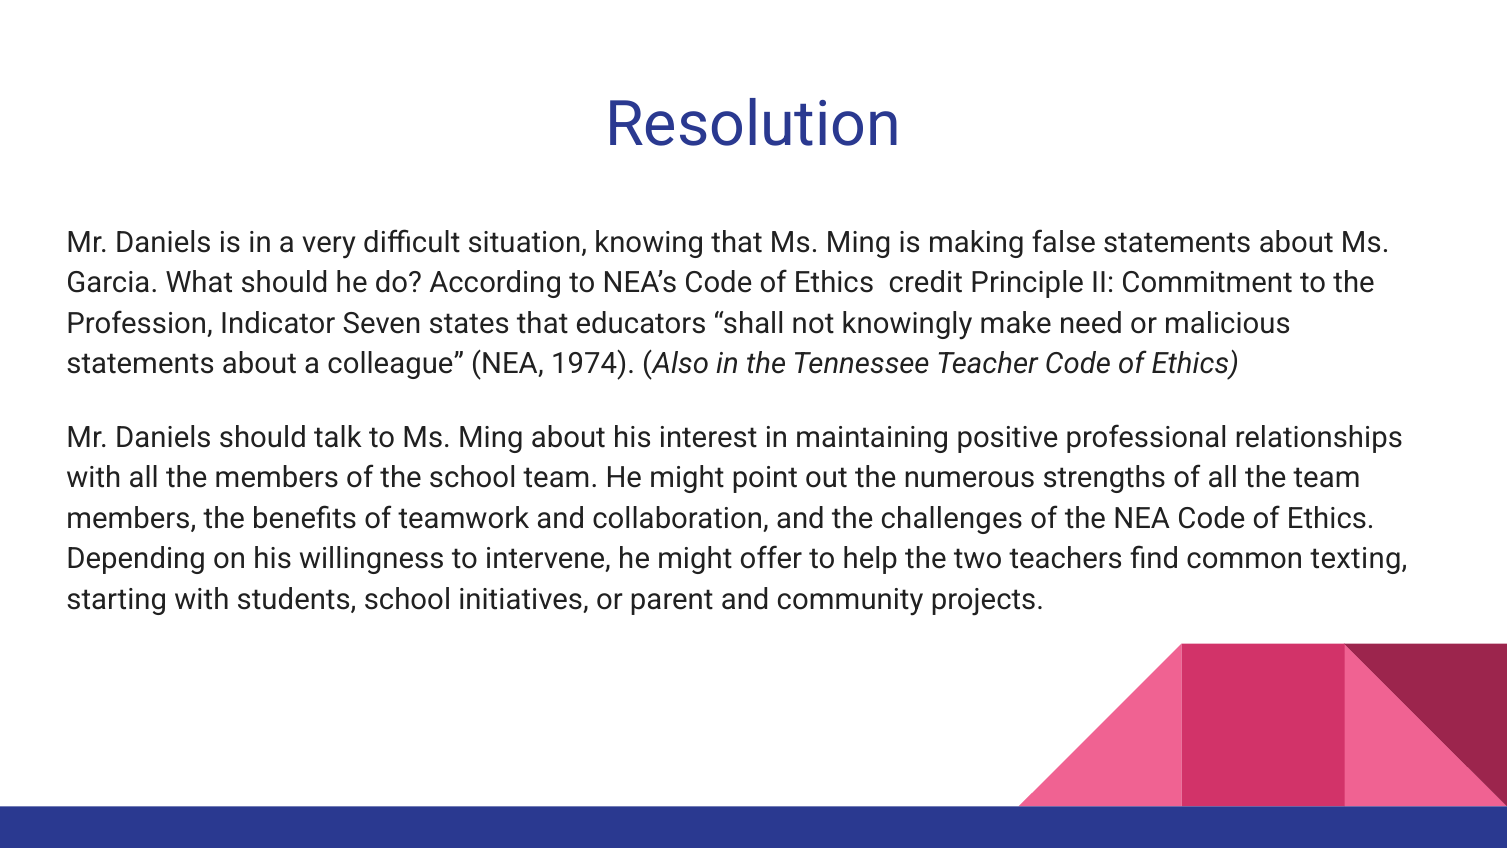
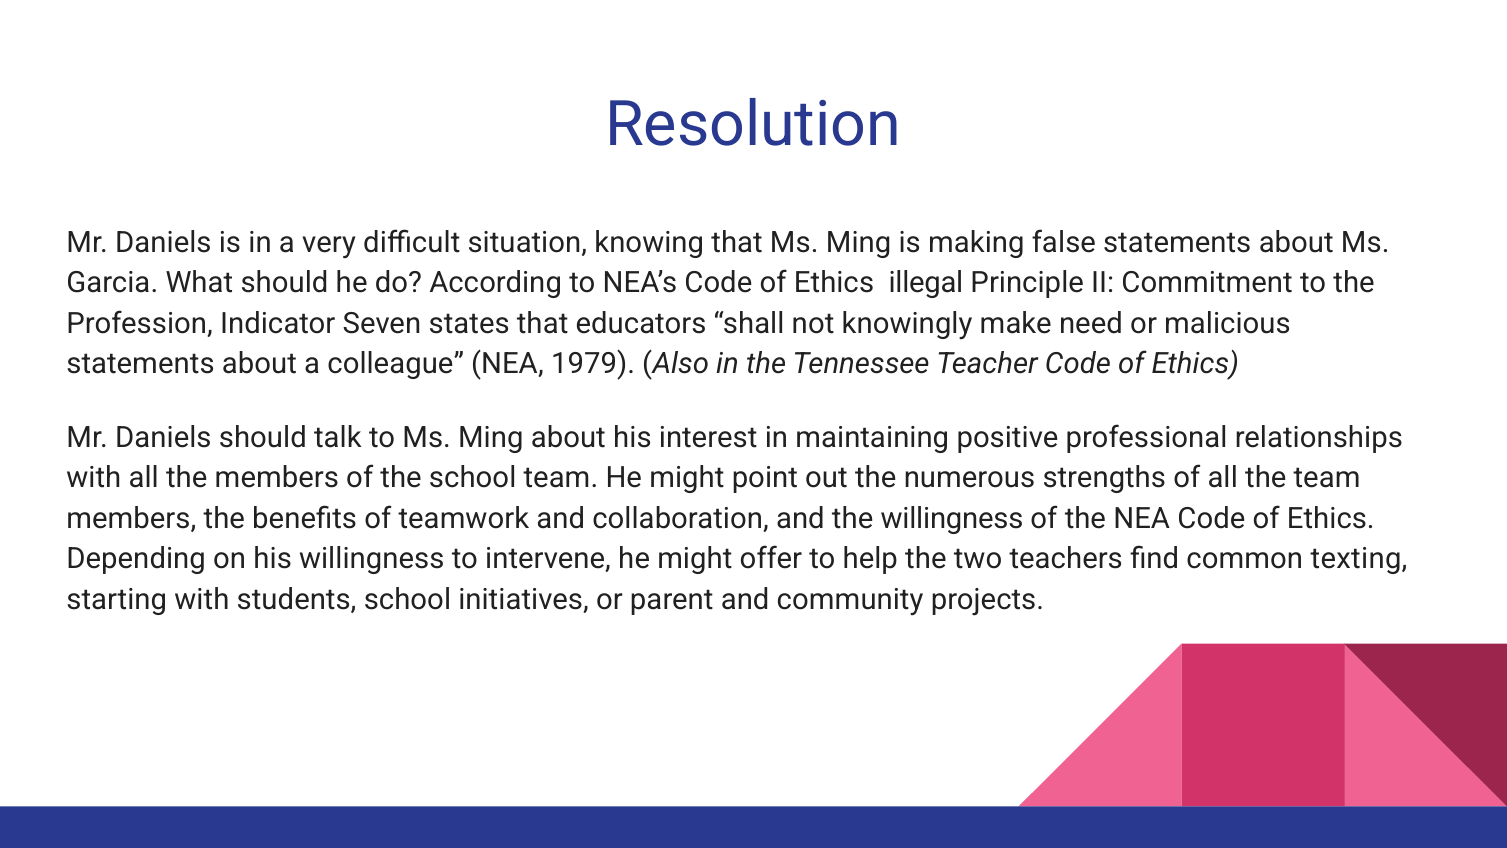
credit: credit -> illegal
1974: 1974 -> 1979
the challenges: challenges -> willingness
